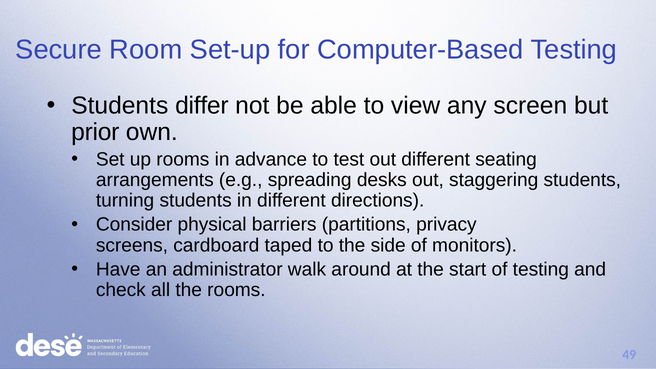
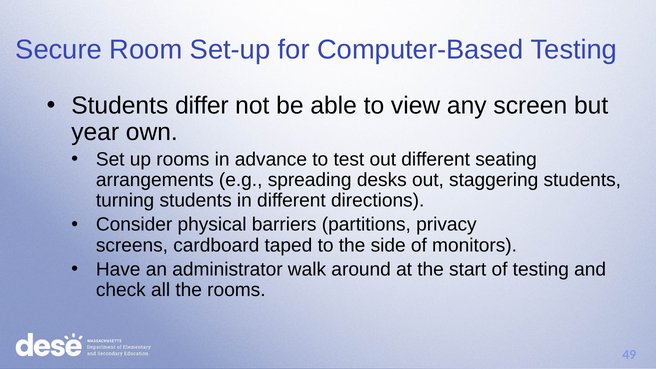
prior: prior -> year
